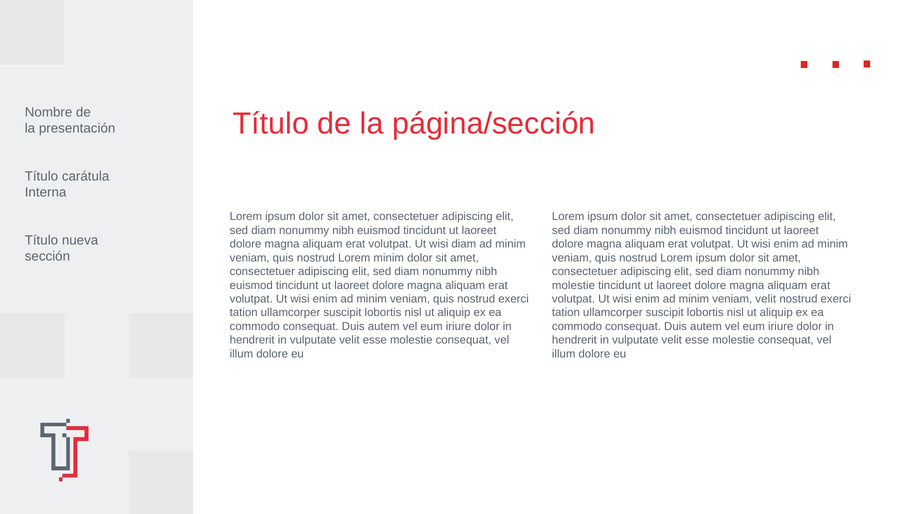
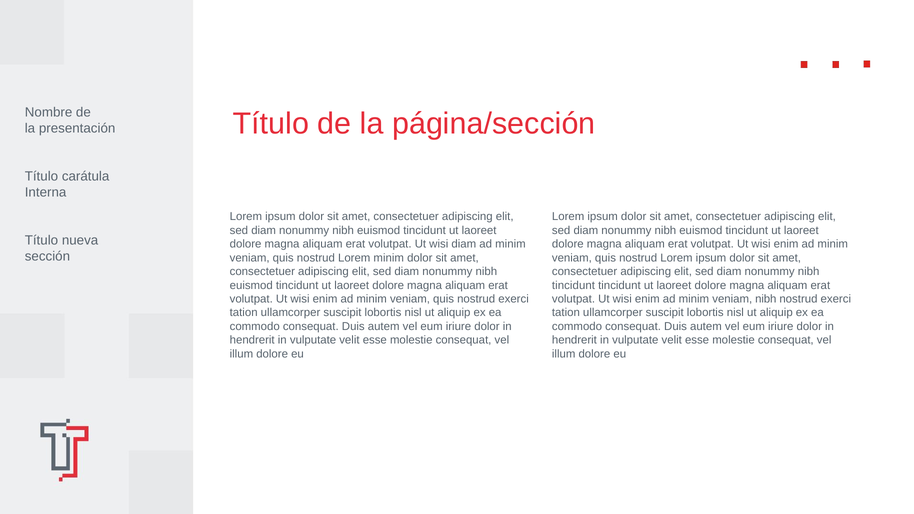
molestie at (573, 285): molestie -> tincidunt
veniam velit: velit -> nibh
